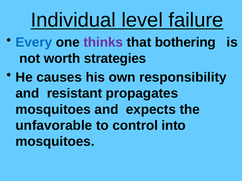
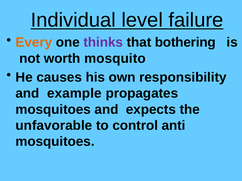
Every colour: blue -> orange
strategies: strategies -> mosquito
resistant: resistant -> example
into: into -> anti
